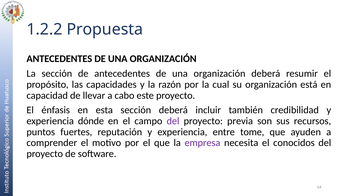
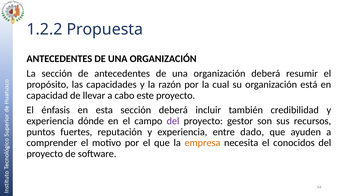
previa: previa -> gestor
tome: tome -> dado
empresa colour: purple -> orange
